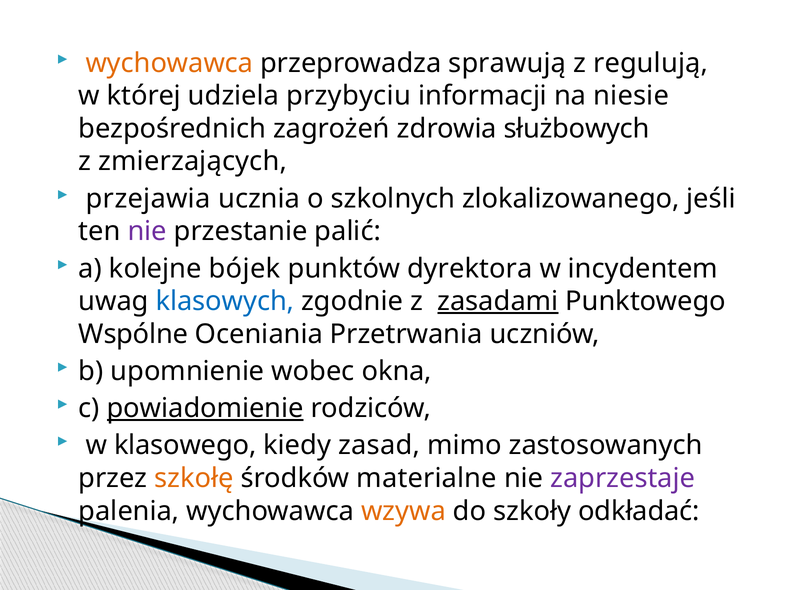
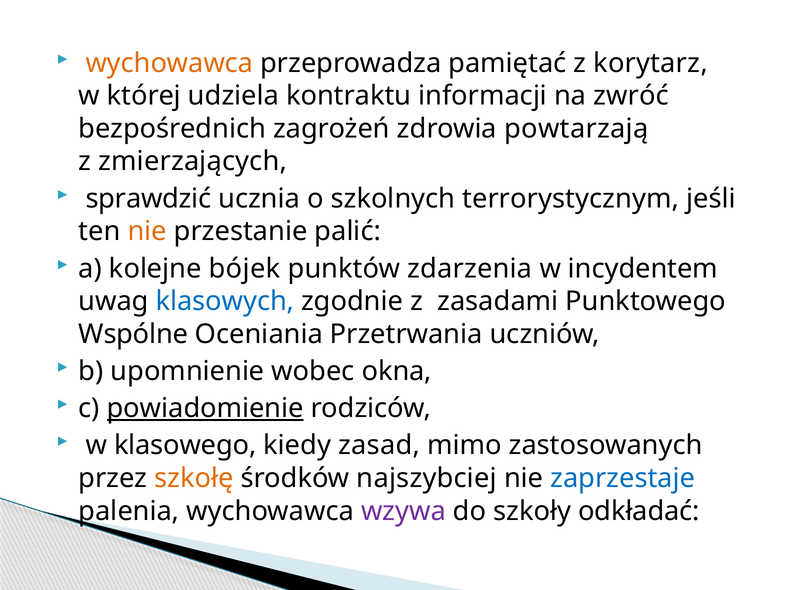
sprawują: sprawują -> pamiętać
regulują: regulują -> korytarz
przybyciu: przybyciu -> kontraktu
niesie: niesie -> zwróć
służbowych: służbowych -> powtarzają
przejawia: przejawia -> sprawdzić
zlokalizowanego: zlokalizowanego -> terrorystycznym
nie at (147, 231) colour: purple -> orange
dyrektora: dyrektora -> zdarzenia
zasadami underline: present -> none
materialne: materialne -> najszybciej
zaprzestaje colour: purple -> blue
wzywa colour: orange -> purple
